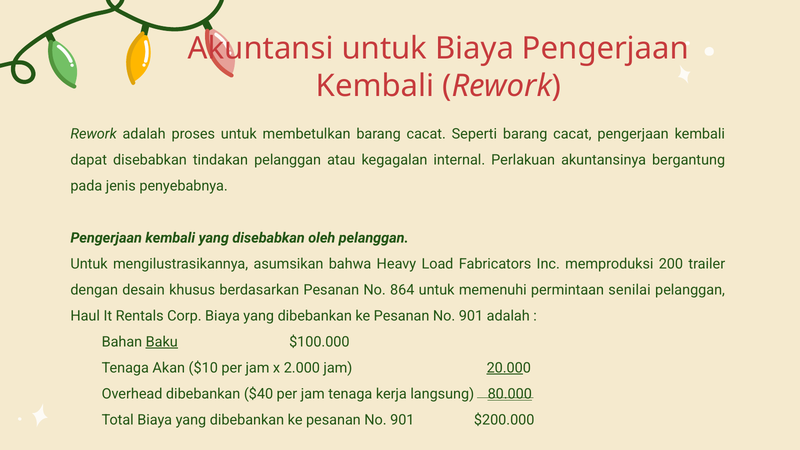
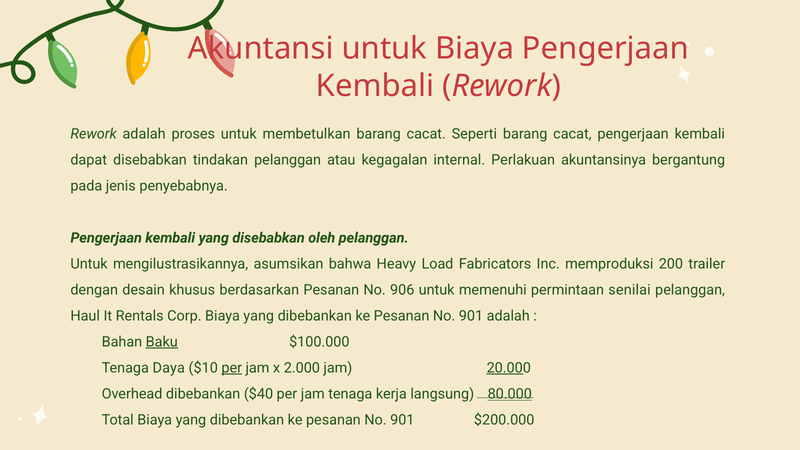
864: 864 -> 906
Akan: Akan -> Daya
per at (232, 368) underline: none -> present
